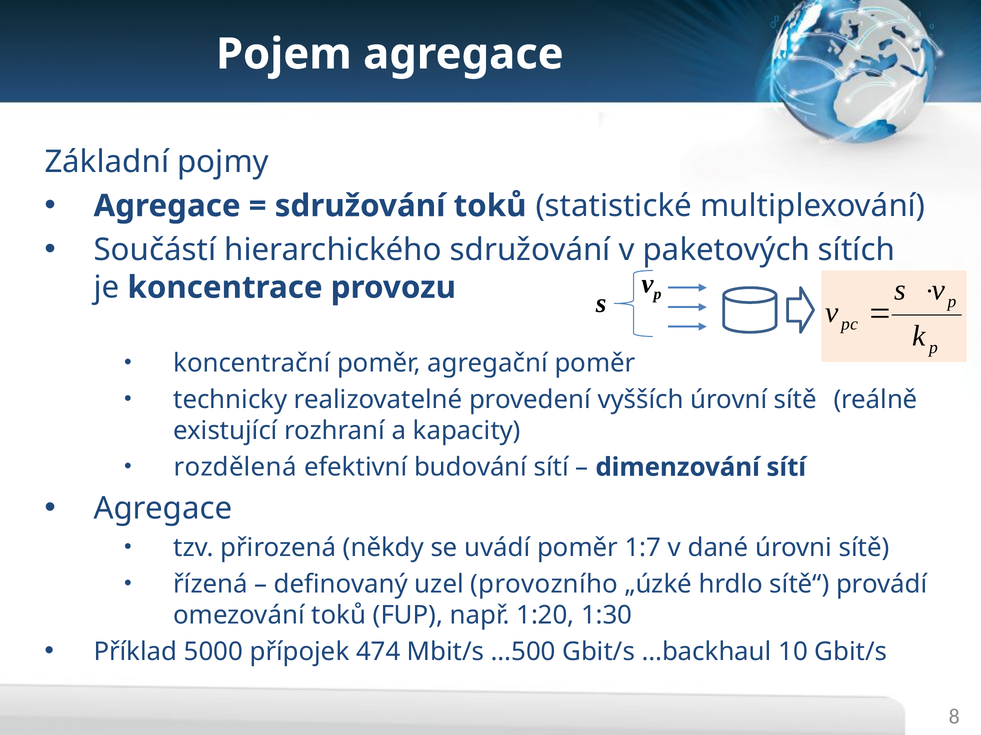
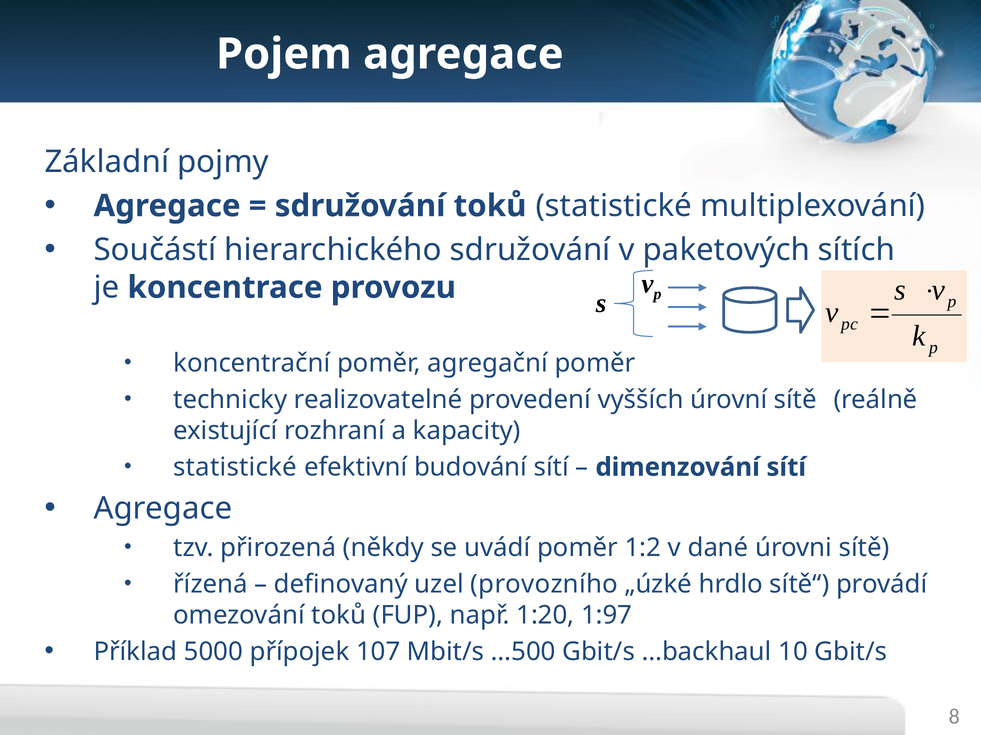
rozdělená at (235, 468): rozdělená -> statistické
1:7: 1:7 -> 1:2
1:30: 1:30 -> 1:97
474: 474 -> 107
